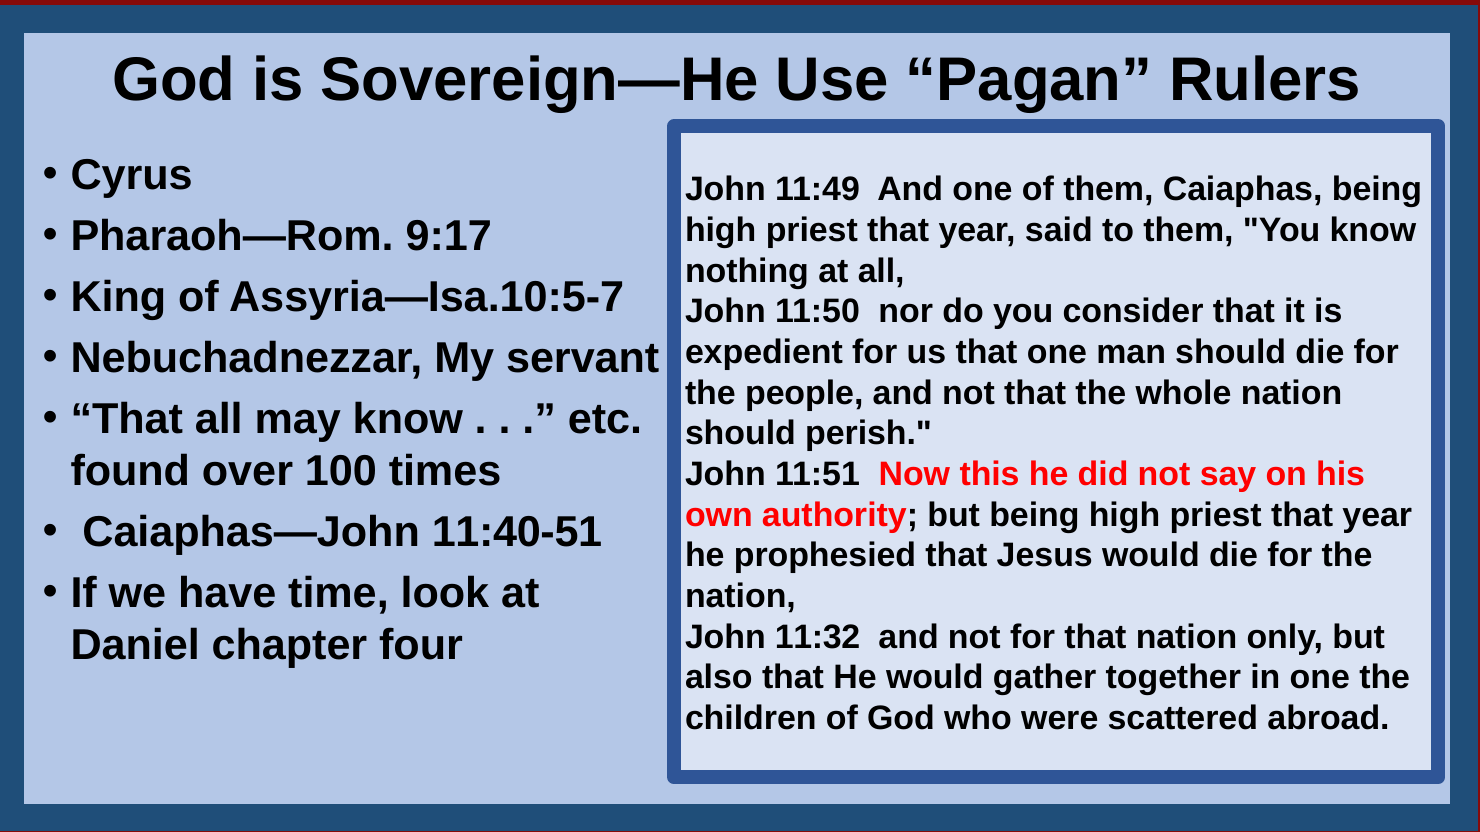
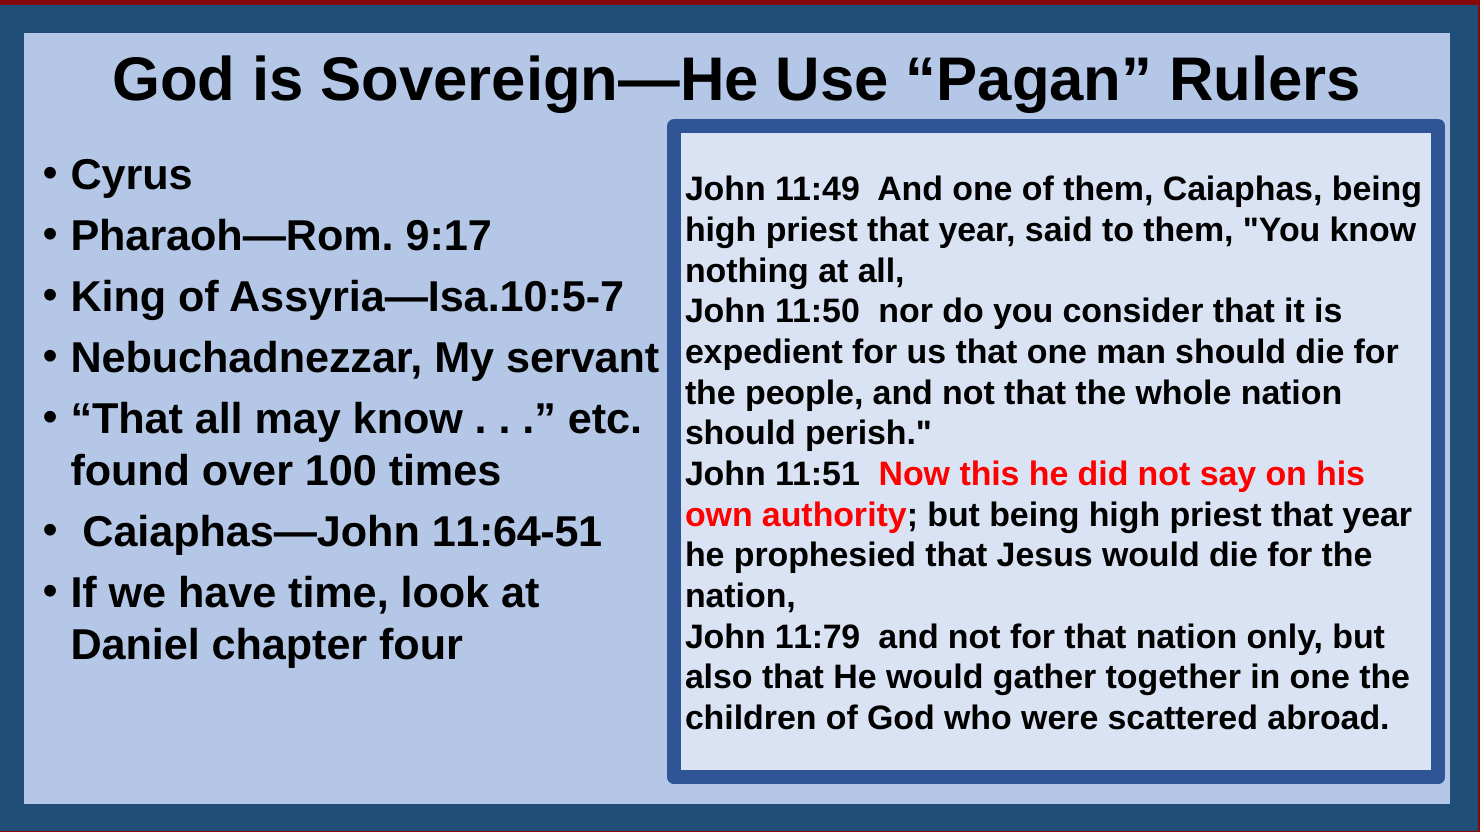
11:40-51: 11:40-51 -> 11:64-51
11:32: 11:32 -> 11:79
